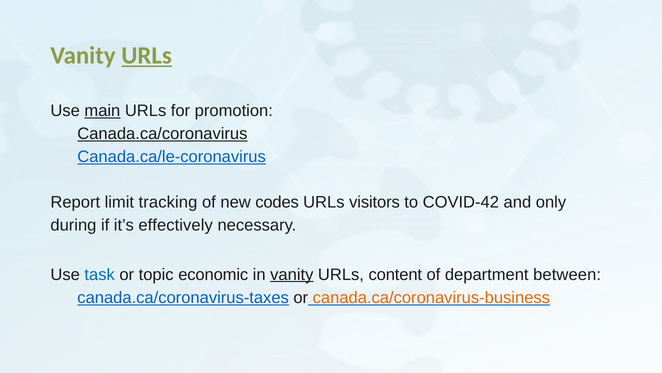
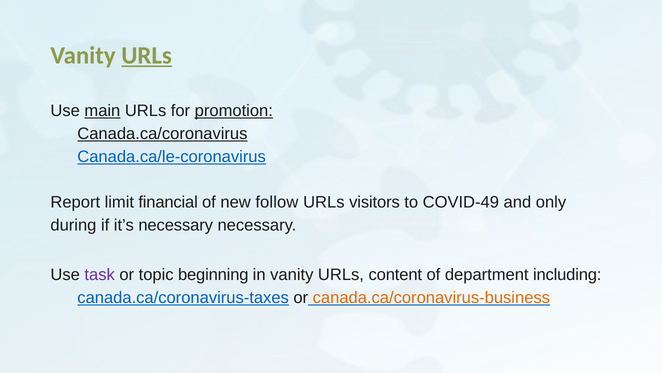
promotion underline: none -> present
tracking: tracking -> financial
codes: codes -> follow
COVID-42: COVID-42 -> COVID-49
it’s effectively: effectively -> necessary
task colour: blue -> purple
economic: economic -> beginning
vanity at (292, 274) underline: present -> none
between: between -> including
